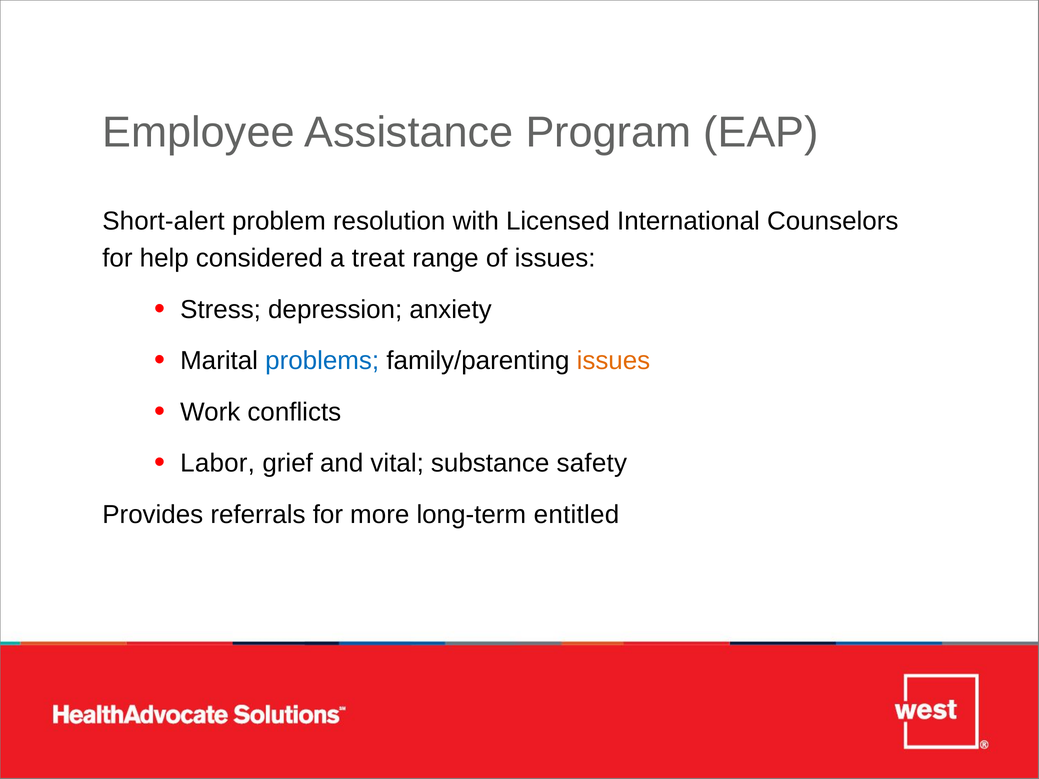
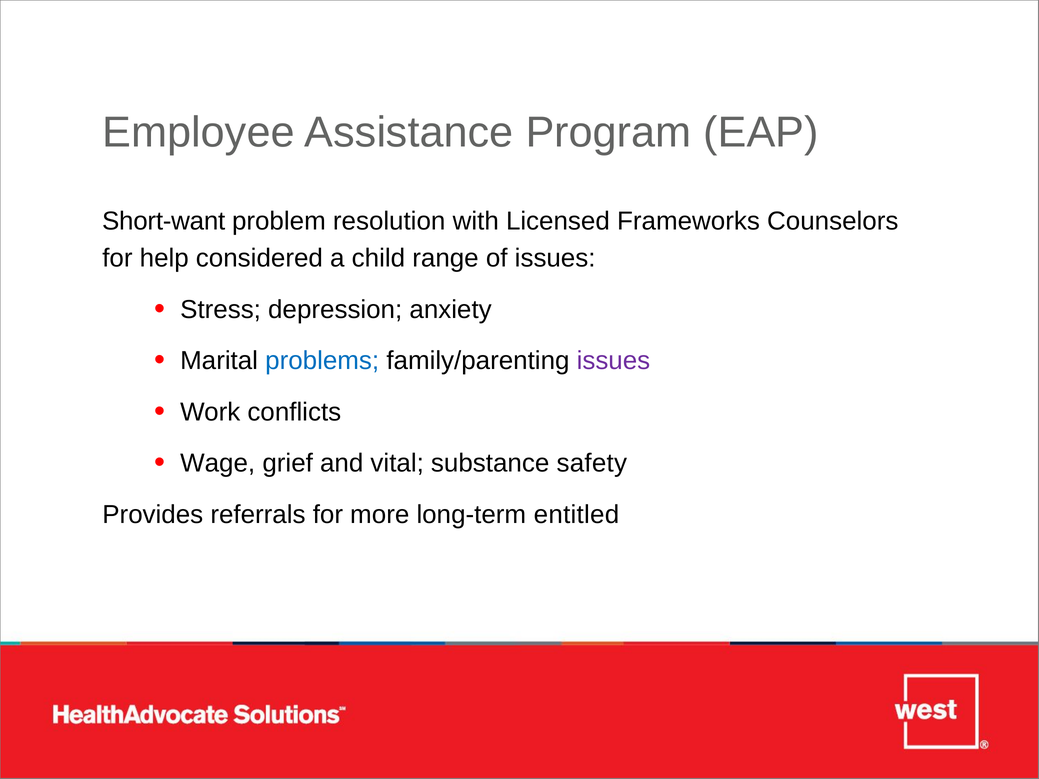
Short-alert: Short-alert -> Short-want
International: International -> Frameworks
treat: treat -> child
issues at (613, 361) colour: orange -> purple
Labor: Labor -> Wage
